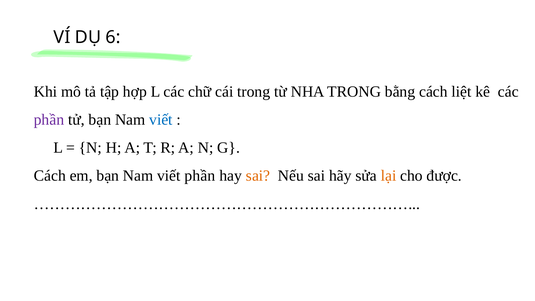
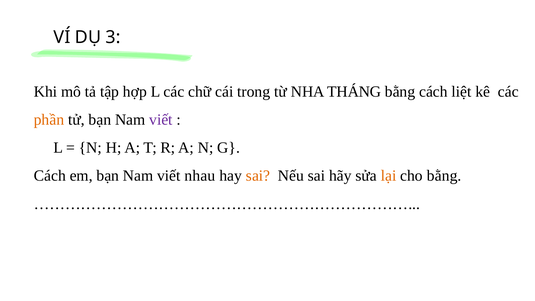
6: 6 -> 3
NHA TRONG: TRONG -> THÁNG
phần at (49, 120) colour: purple -> orange
viết at (161, 120) colour: blue -> purple
viết phần: phần -> nhau
cho được: được -> bằng
